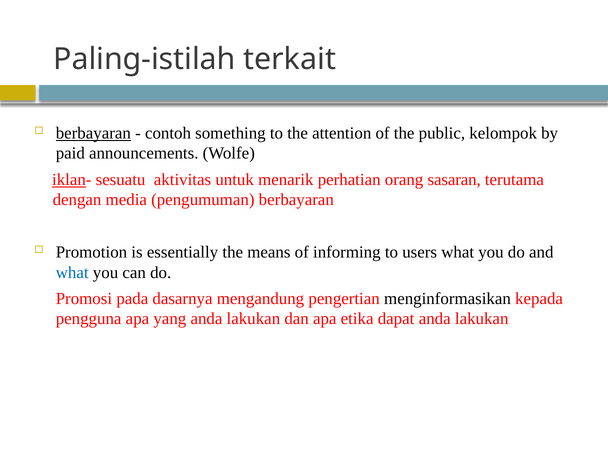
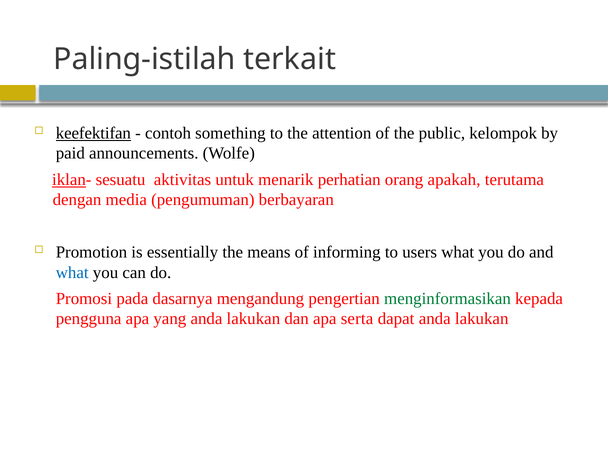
berbayaran at (93, 133): berbayaran -> keefektifan
sasaran: sasaran -> apakah
menginformasikan colour: black -> green
etika: etika -> serta
